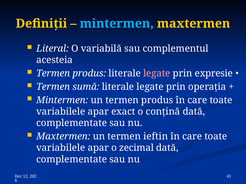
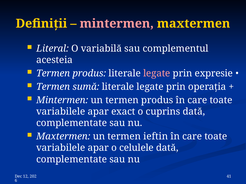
mintermen at (117, 24) colour: light blue -> pink
conţină: conţină -> cuprins
zecimal: zecimal -> celulele
